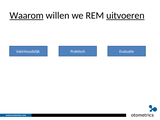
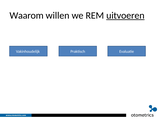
Waarom underline: present -> none
